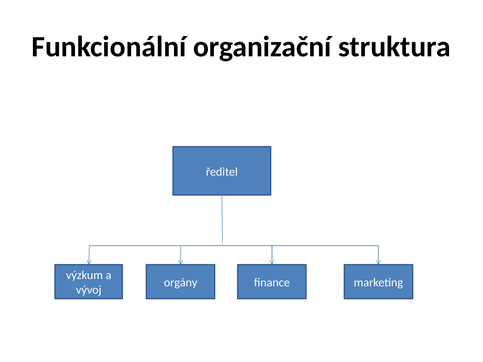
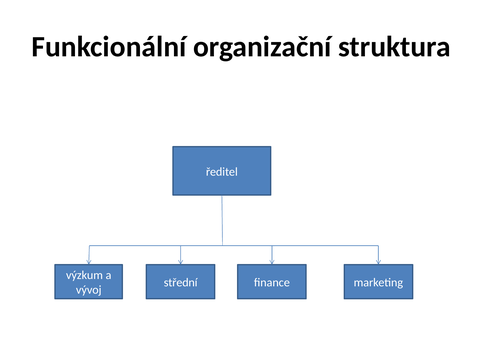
orgány: orgány -> střední
